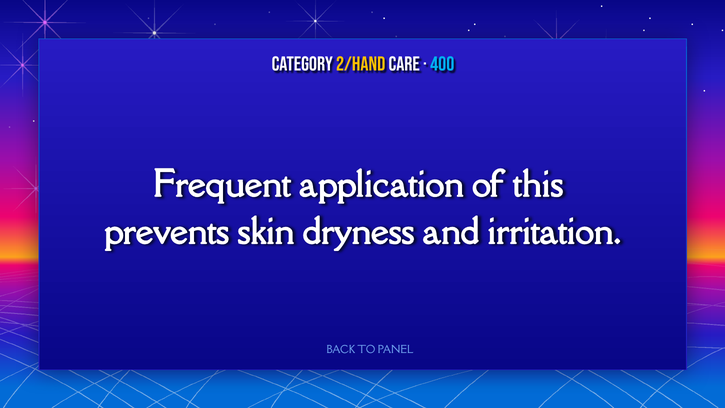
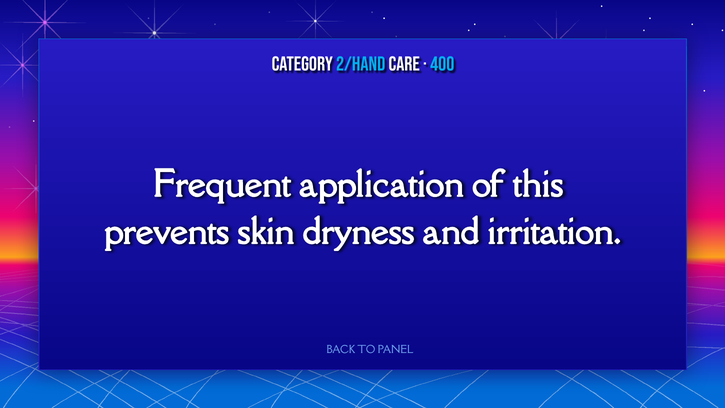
2/Hand colour: yellow -> light blue
